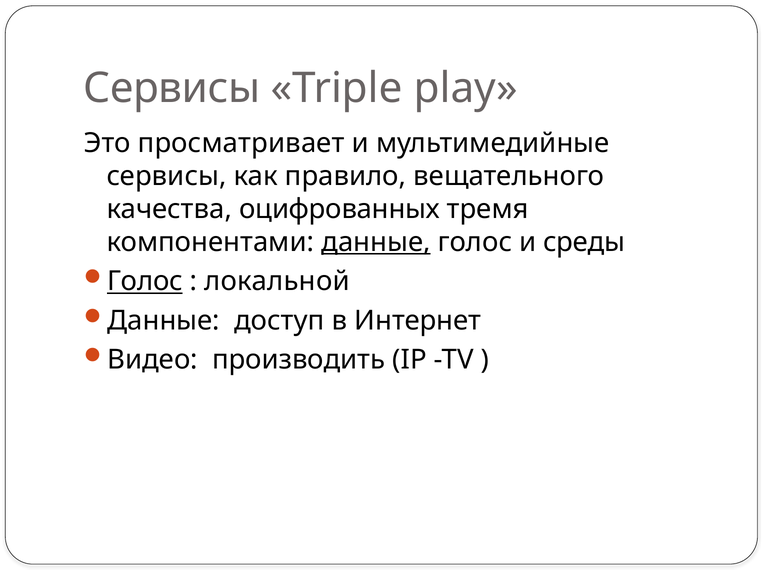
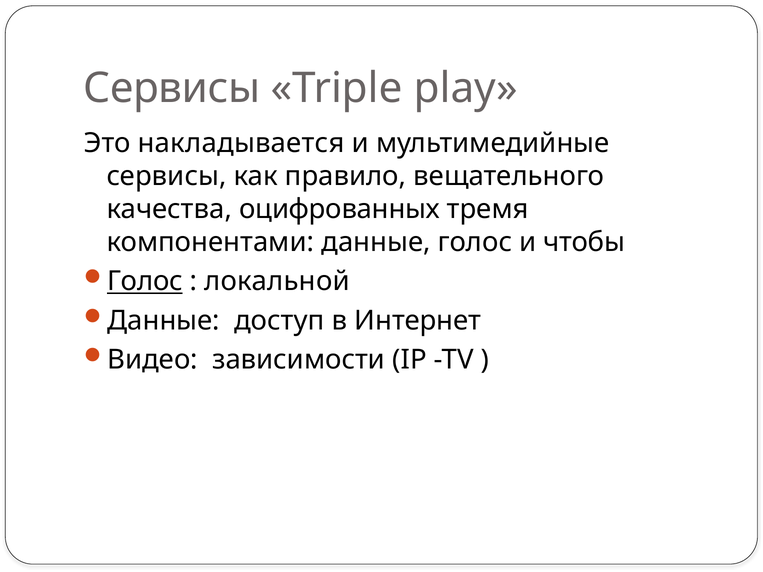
просматривает: просматривает -> накладывается
данные at (376, 242) underline: present -> none
среды: среды -> чтобы
производить: производить -> зависимости
